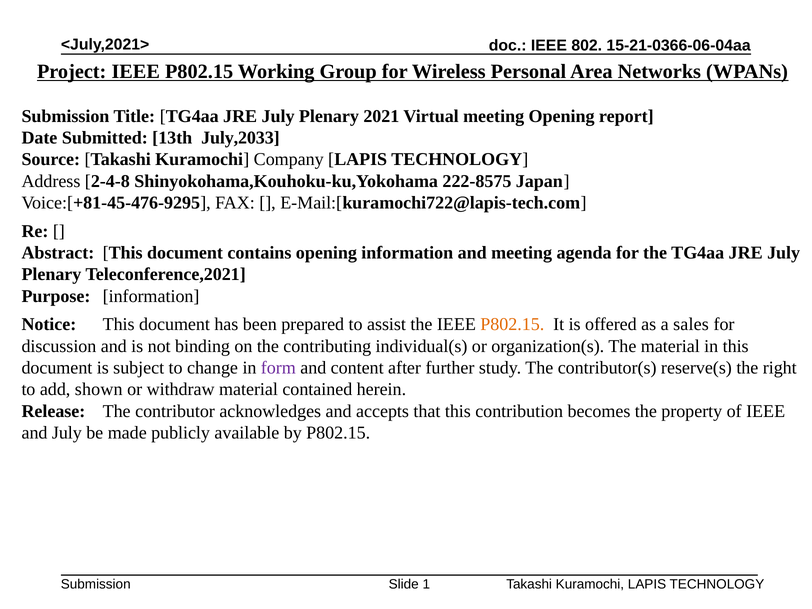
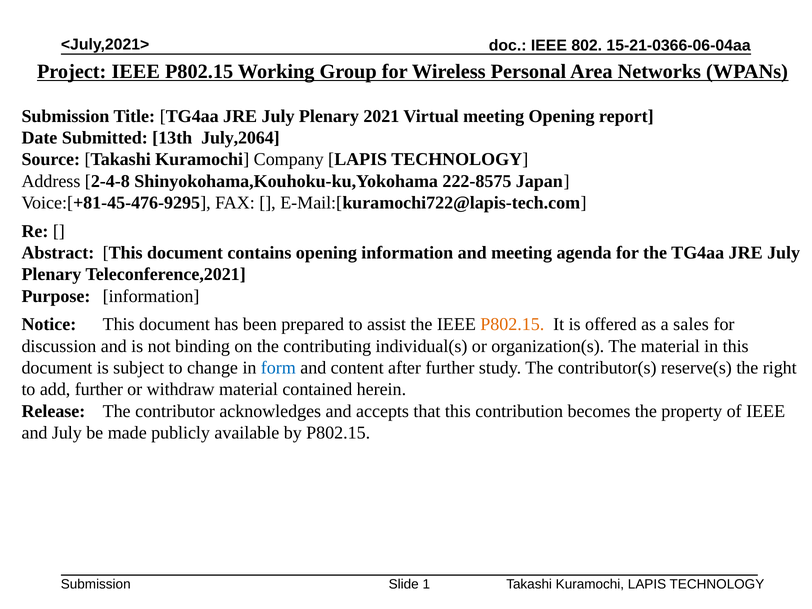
July,2033: July,2033 -> July,2064
form colour: purple -> blue
add shown: shown -> further
